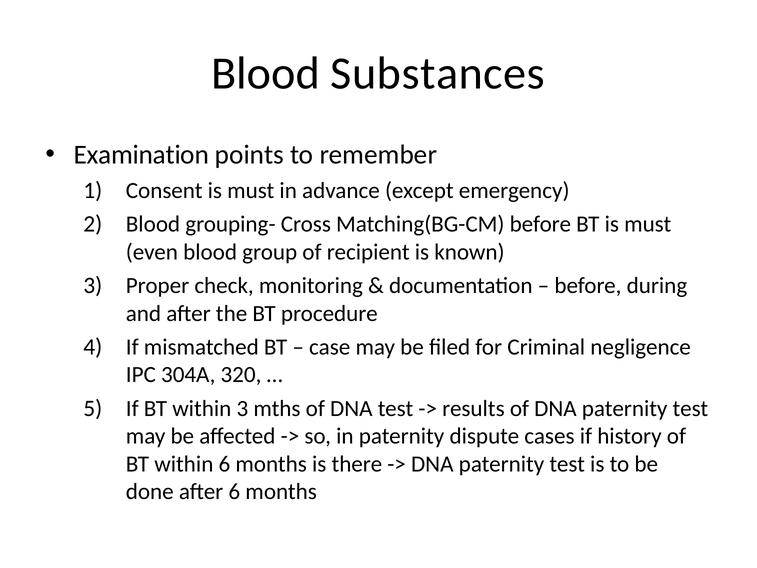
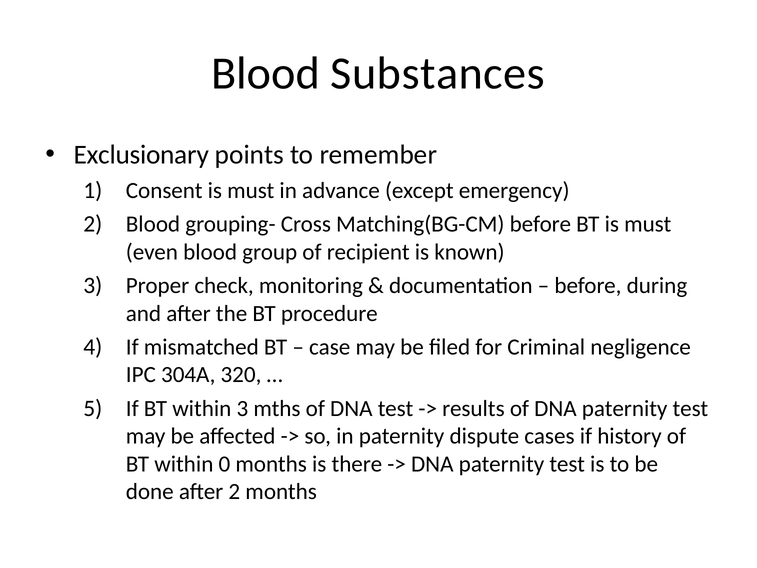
Examination: Examination -> Exclusionary
within 6: 6 -> 0
after 6: 6 -> 2
